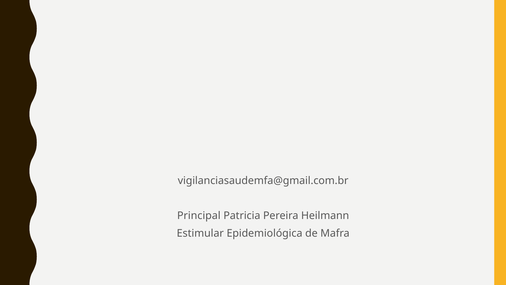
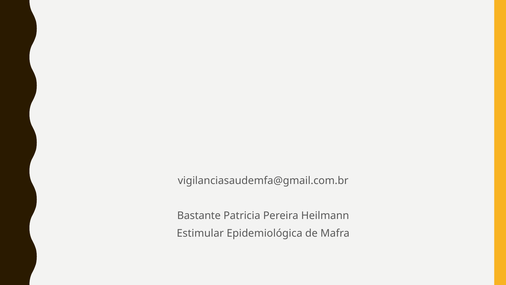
Principal: Principal -> Bastante
